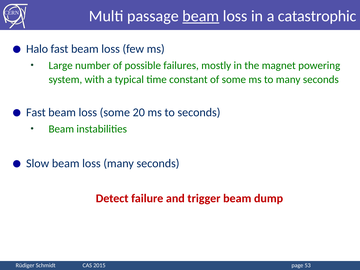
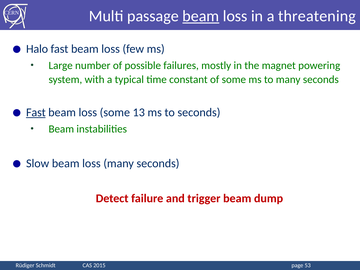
catastrophic: catastrophic -> threatening
Fast at (36, 112) underline: none -> present
20: 20 -> 13
